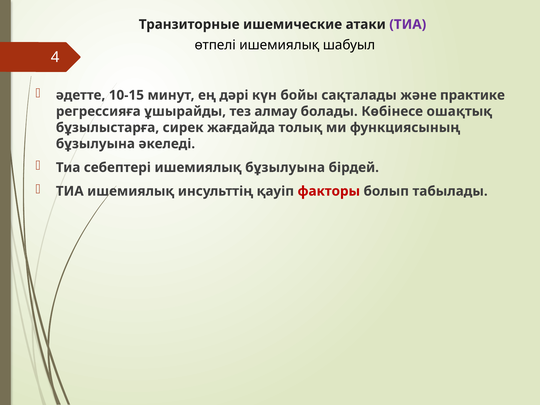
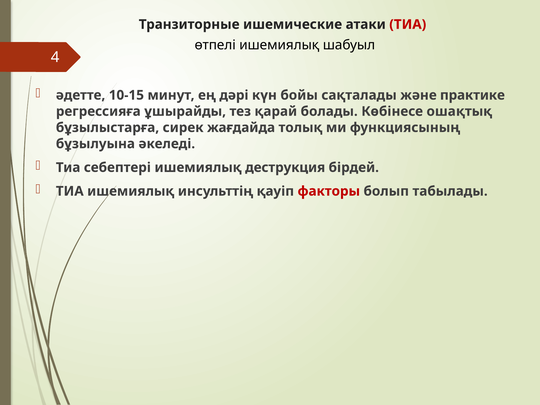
ТИА at (408, 24) colour: purple -> red
алмау: алмау -> қарай
ишемиялық бұзылуына: бұзылуына -> деструкция
